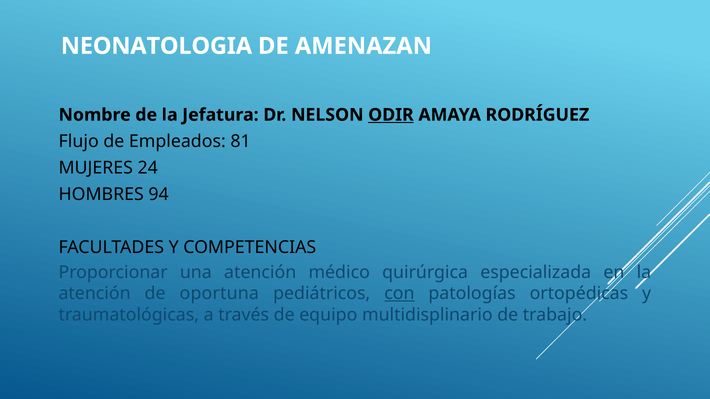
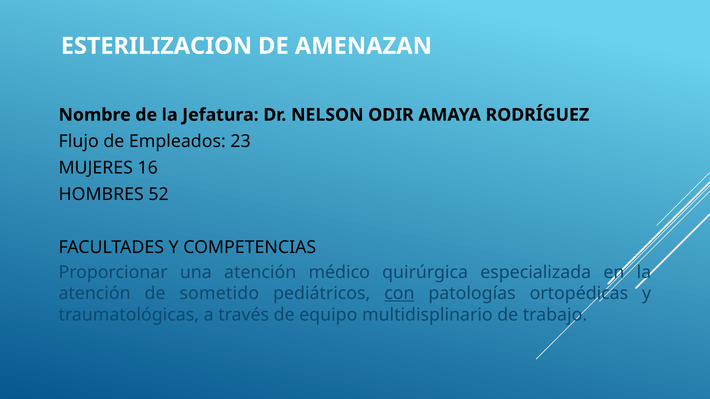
NEONATOLOGIA: NEONATOLOGIA -> ESTERILIZACION
ODIR underline: present -> none
81: 81 -> 23
24: 24 -> 16
94: 94 -> 52
oportuna: oportuna -> sometido
